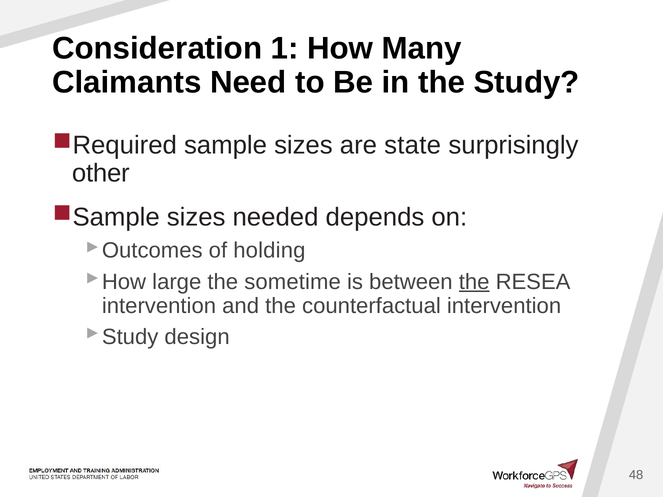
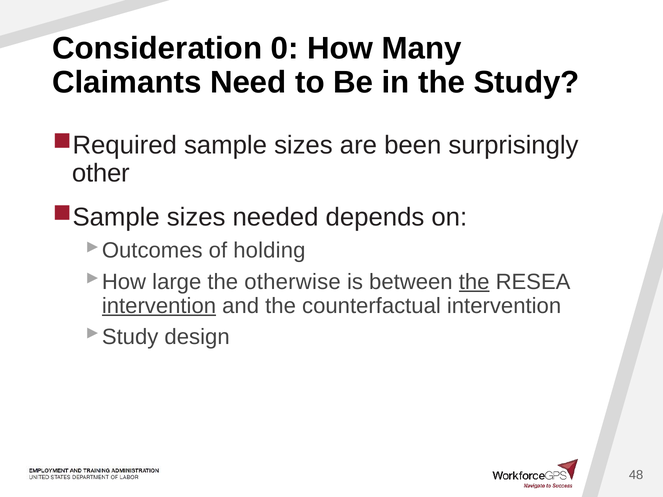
1: 1 -> 0
state: state -> been
sometime: sometime -> otherwise
intervention at (159, 306) underline: none -> present
